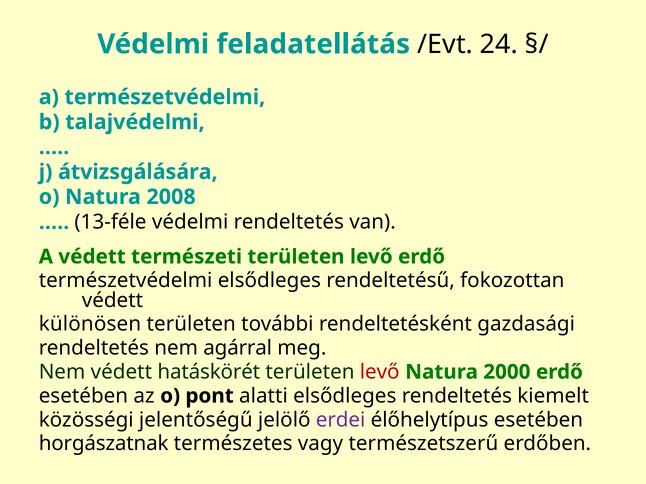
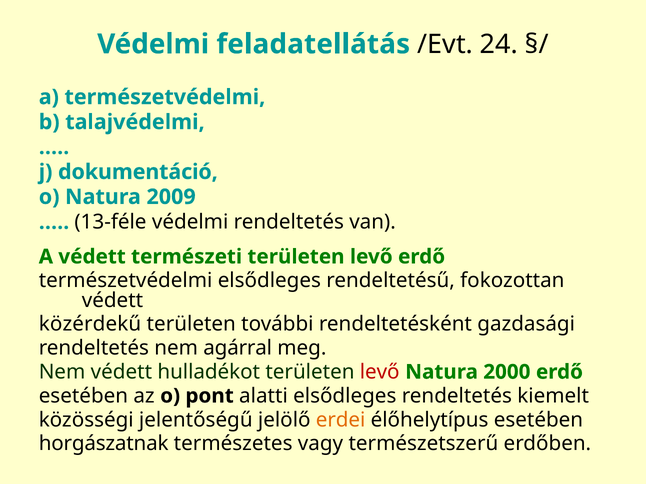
átvizsgálására: átvizsgálására -> dokumentáció
2008: 2008 -> 2009
különösen: különösen -> közérdekű
hatáskörét: hatáskörét -> hulladékot
erdei colour: purple -> orange
